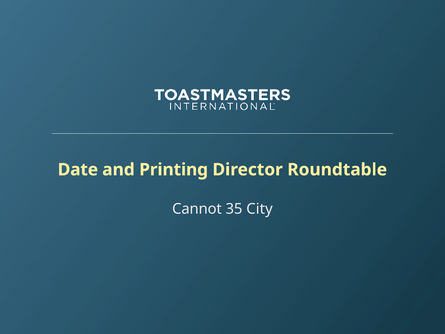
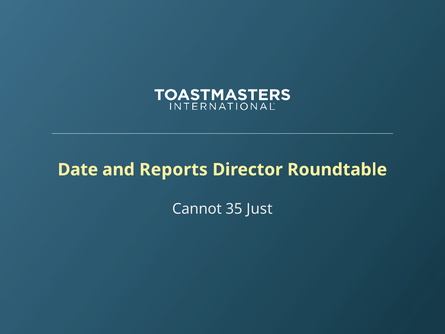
Printing: Printing -> Reports
City: City -> Just
